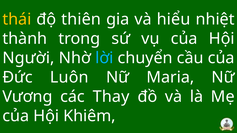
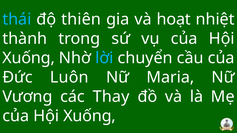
thái colour: yellow -> light blue
hiểu: hiểu -> hoạt
Người at (28, 58): Người -> Xuống
Khiêm at (89, 116): Khiêm -> Xuống
